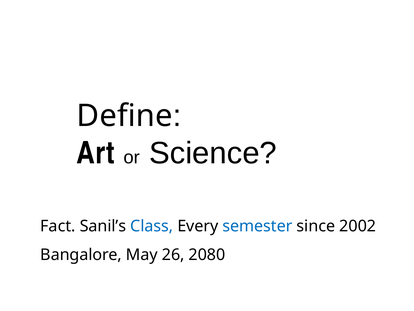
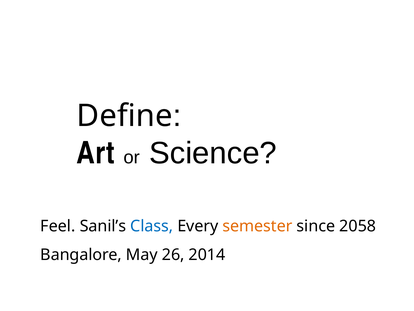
Fact: Fact -> Feel
semester colour: blue -> orange
2002: 2002 -> 2058
2080: 2080 -> 2014
